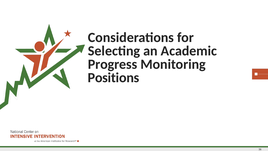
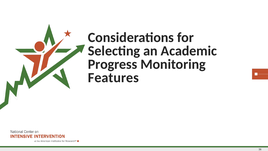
Positions: Positions -> Features
